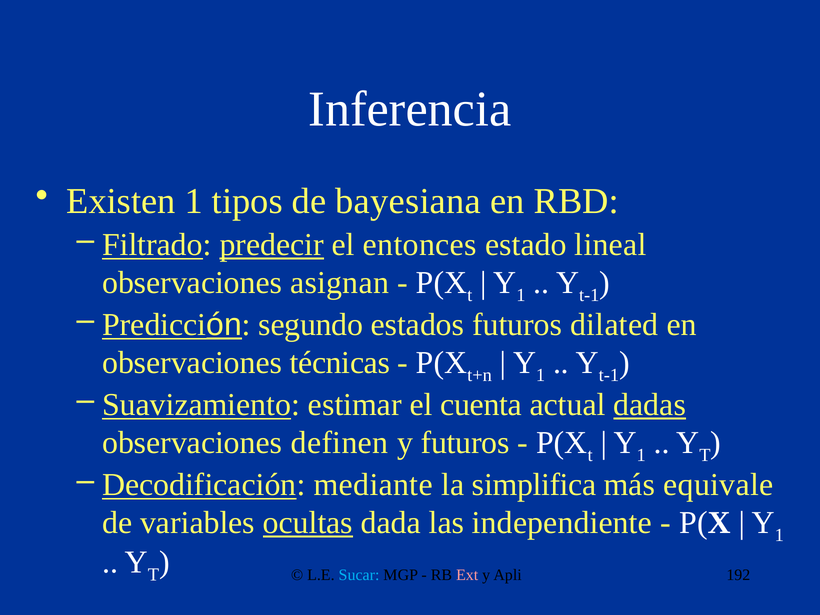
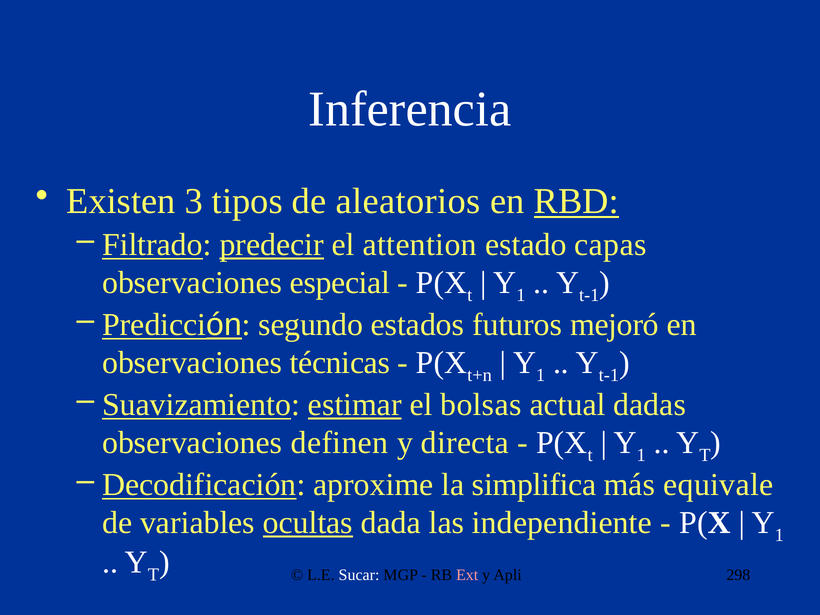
Existen 1: 1 -> 3
bayesiana: bayesiana -> aleatorios
RBD underline: none -> present
entonces: entonces -> attention
lineal: lineal -> capas
asignan: asignan -> especial
dilated: dilated -> mejoró
estimar underline: none -> present
cuenta: cuenta -> bolsas
dadas underline: present -> none
y futuros: futuros -> directa
mediante: mediante -> aproxime
Sucar colour: light blue -> white
192: 192 -> 298
